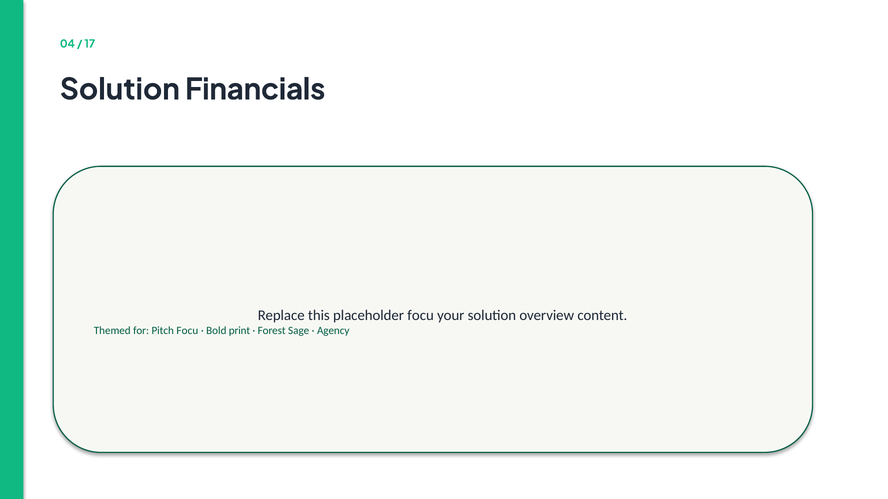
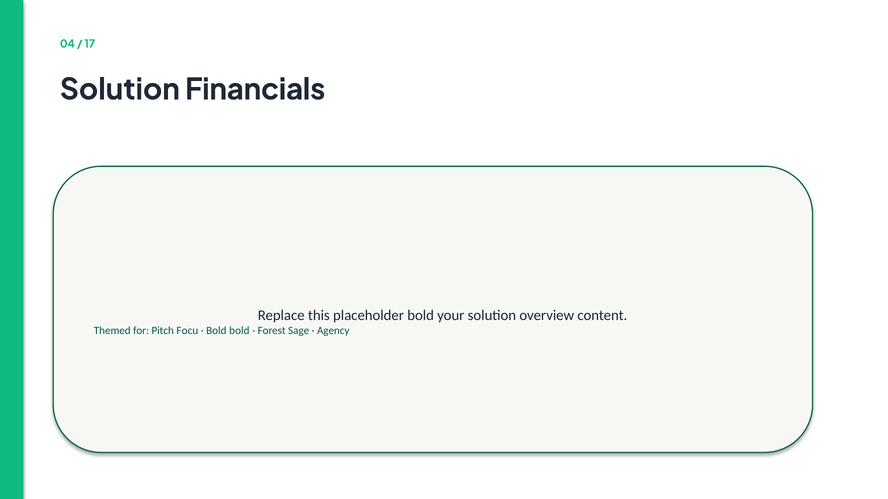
placeholder focu: focu -> bold
Bold print: print -> bold
